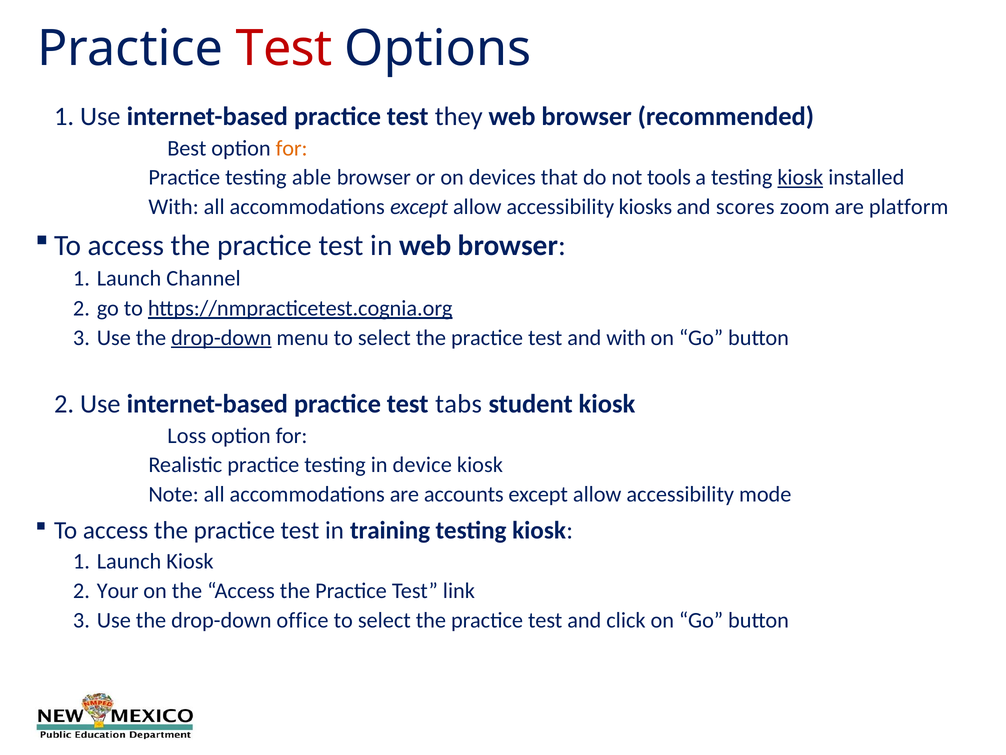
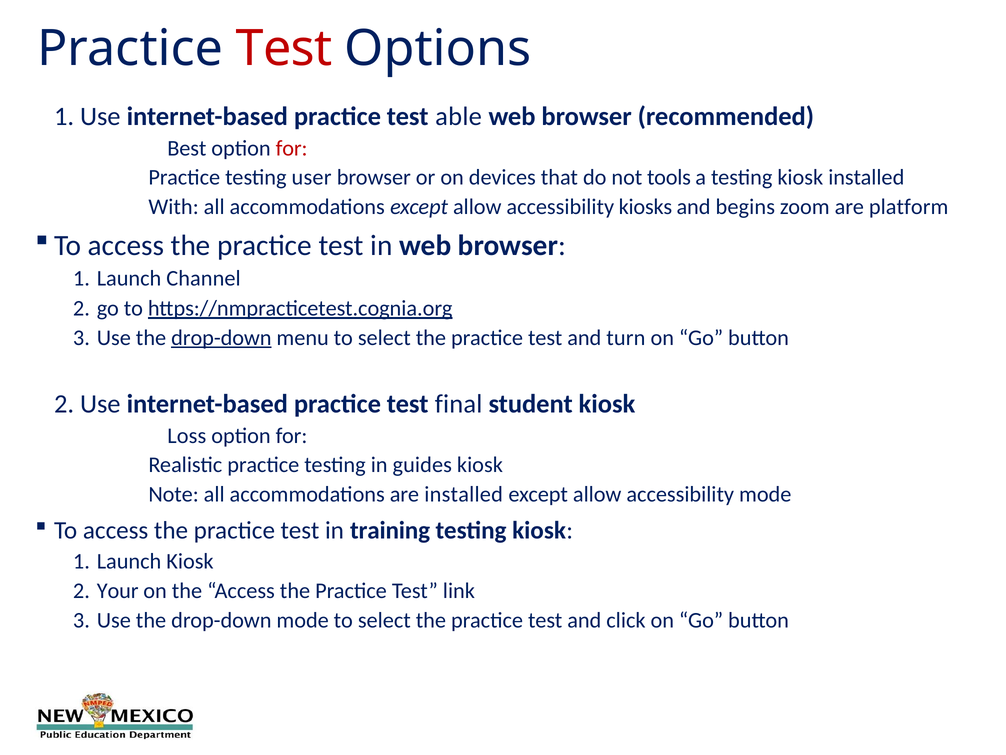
they: they -> able
for at (292, 148) colour: orange -> red
able: able -> user
kiosk at (800, 177) underline: present -> none
scores: scores -> begins
and with: with -> turn
tabs: tabs -> final
device: device -> guides
are accounts: accounts -> installed
drop-down office: office -> mode
